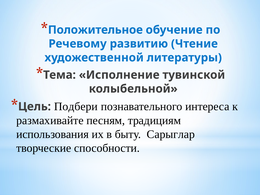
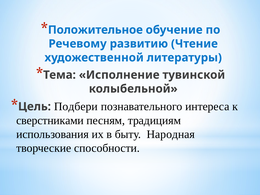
размахивайте: размахивайте -> сверстниками
Сарыглар: Сарыглар -> Народная
